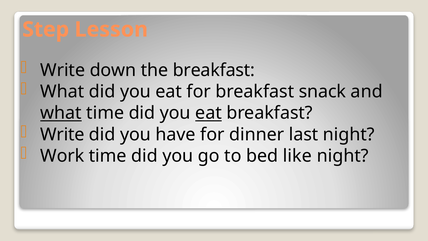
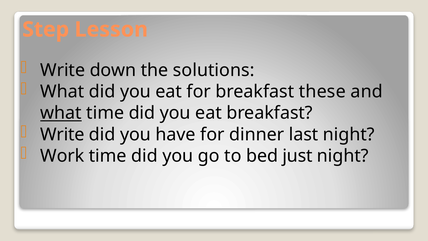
the breakfast: breakfast -> solutions
snack: snack -> these
eat at (209, 113) underline: present -> none
like: like -> just
